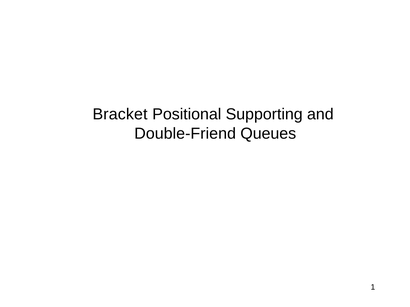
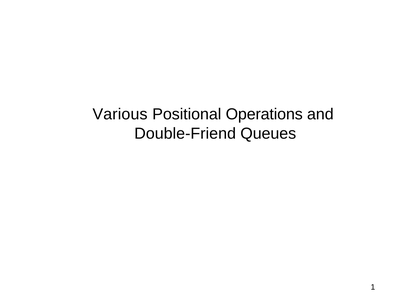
Bracket: Bracket -> Various
Supporting: Supporting -> Operations
